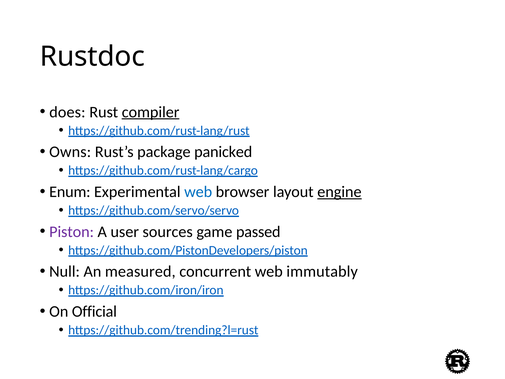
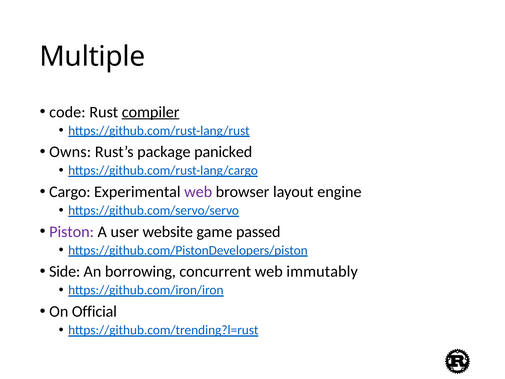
Rustdoc: Rustdoc -> Multiple
does: does -> code
Enum: Enum -> Cargo
web at (198, 192) colour: blue -> purple
engine underline: present -> none
sources: sources -> website
Null: Null -> Side
measured: measured -> borrowing
